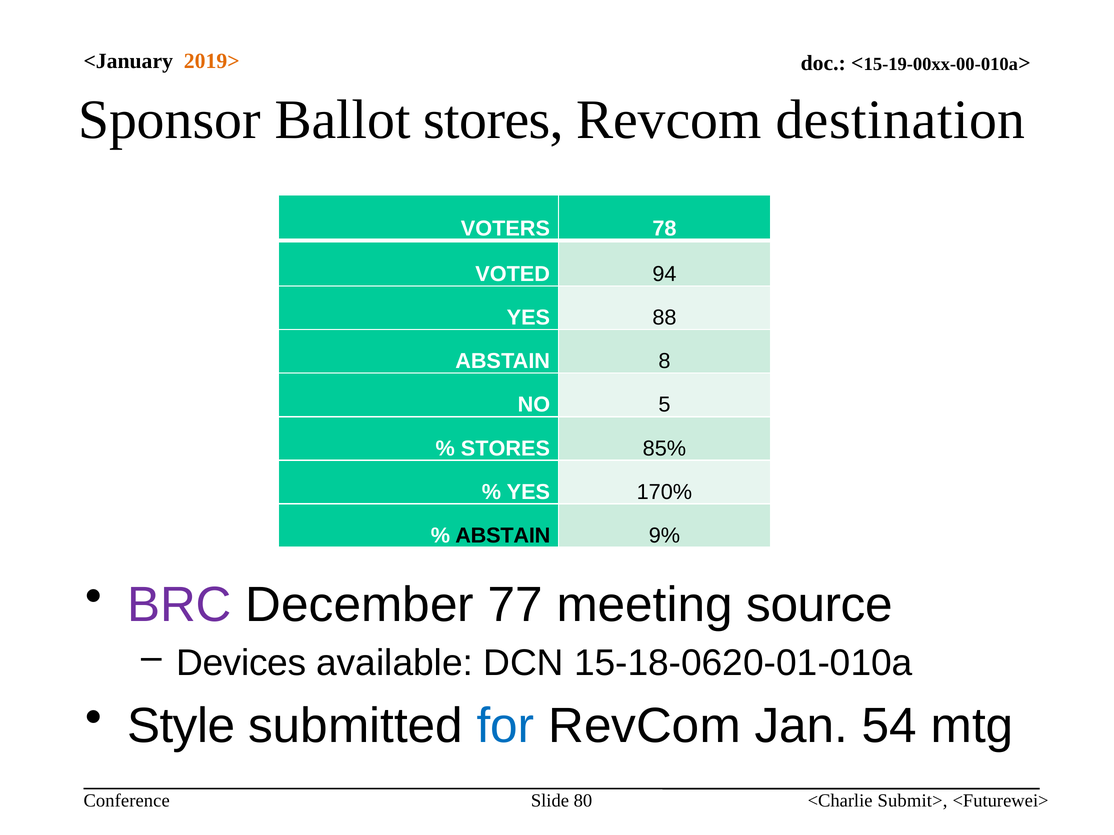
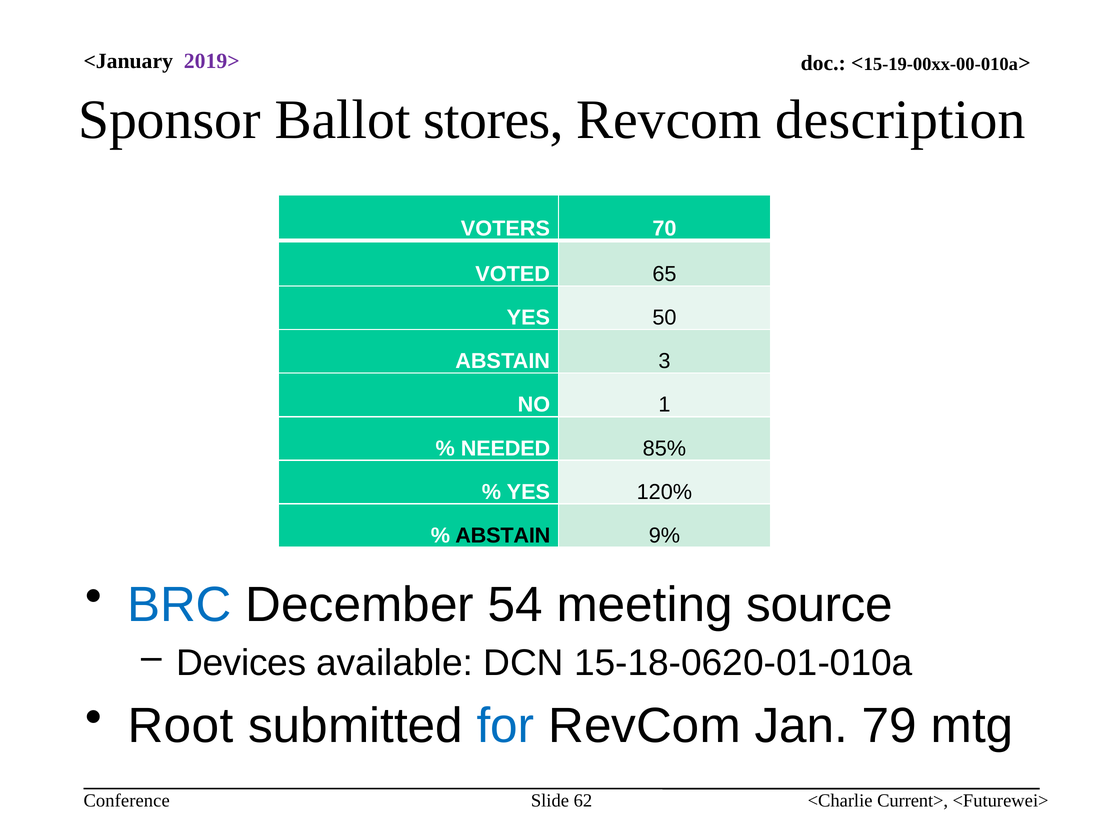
2019> colour: orange -> purple
destination: destination -> description
78: 78 -> 70
94: 94 -> 65
88: 88 -> 50
8: 8 -> 3
5: 5 -> 1
STORES at (505, 449): STORES -> NEEDED
170%: 170% -> 120%
BRC colour: purple -> blue
77: 77 -> 54
Style: Style -> Root
54: 54 -> 79
80: 80 -> 62
Submit>: Submit> -> Current>
